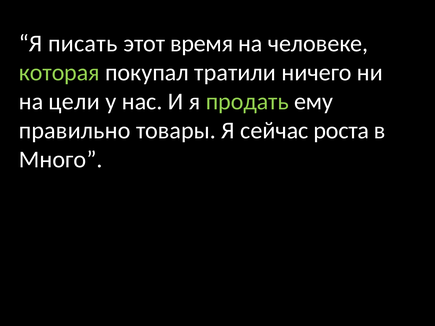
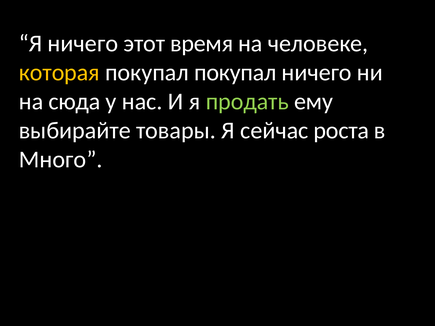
Я писать: писать -> ничего
которая colour: light green -> yellow
покупал тратили: тратили -> покупал
цели: цели -> сюда
правильно: правильно -> выбирайте
